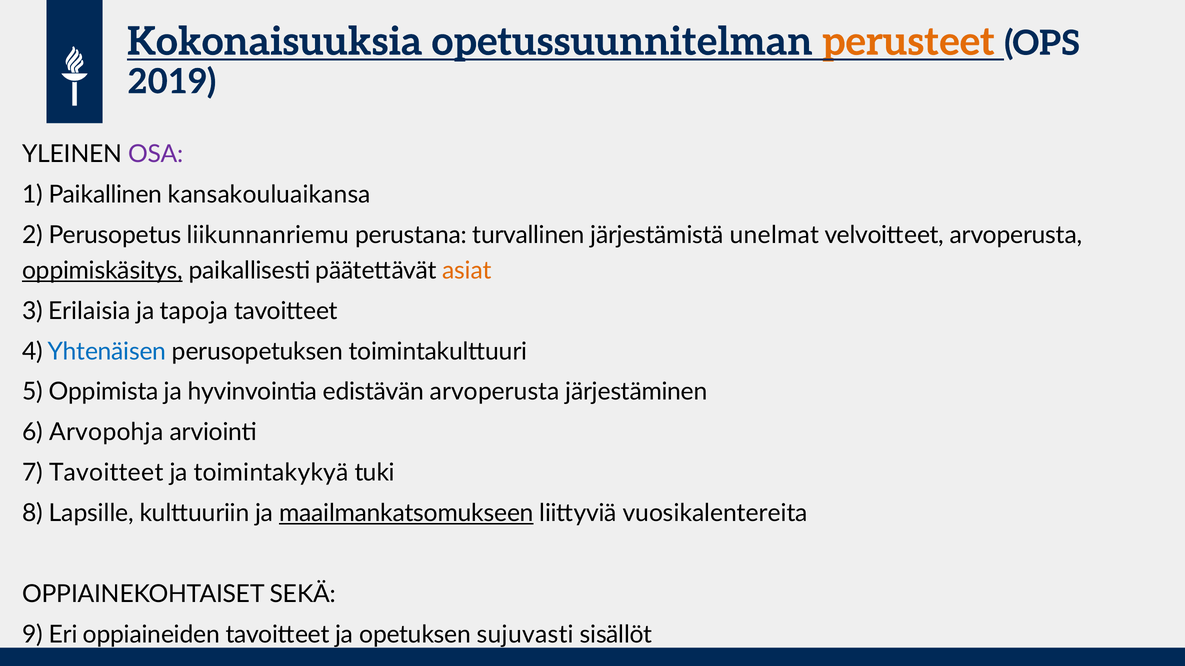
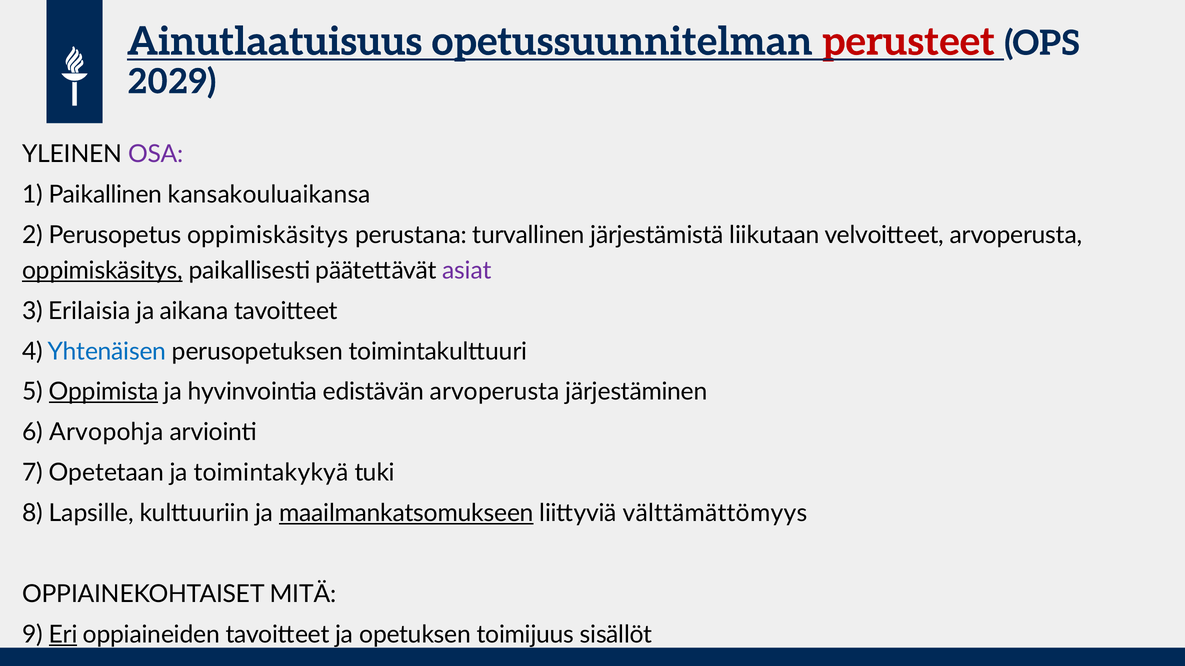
Kokonaisuuksia: Kokonaisuuksia -> Ainutlaatuisuus
perusteet colour: orange -> red
2019: 2019 -> 2029
Perusopetus liikunnanriemu: liikunnanriemu -> oppimiskäsitys
unelmat: unelmat -> liikutaan
asiat colour: orange -> purple
tapoja: tapoja -> aikana
Oppimista underline: none -> present
7 Tavoitteet: Tavoitteet -> Opetetaan
vuosikalentereita: vuosikalentereita -> välttämättömyys
SEKÄ: SEKÄ -> MITÄ
Eri underline: none -> present
sujuvasti: sujuvasti -> toimijuus
